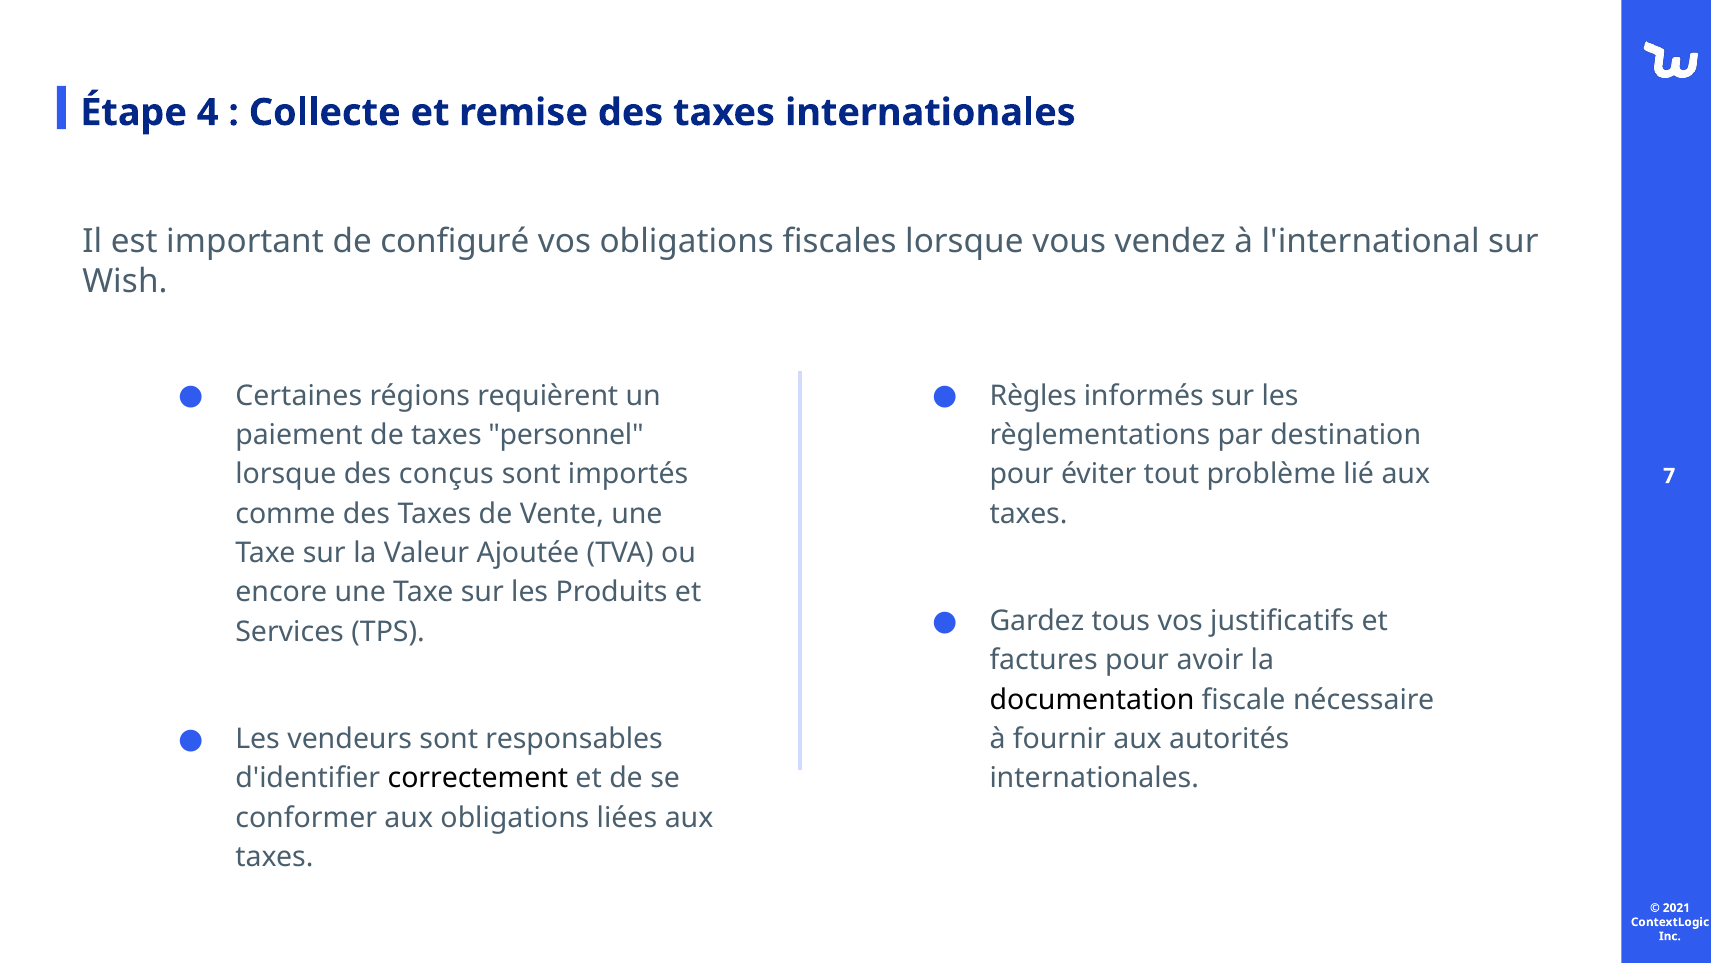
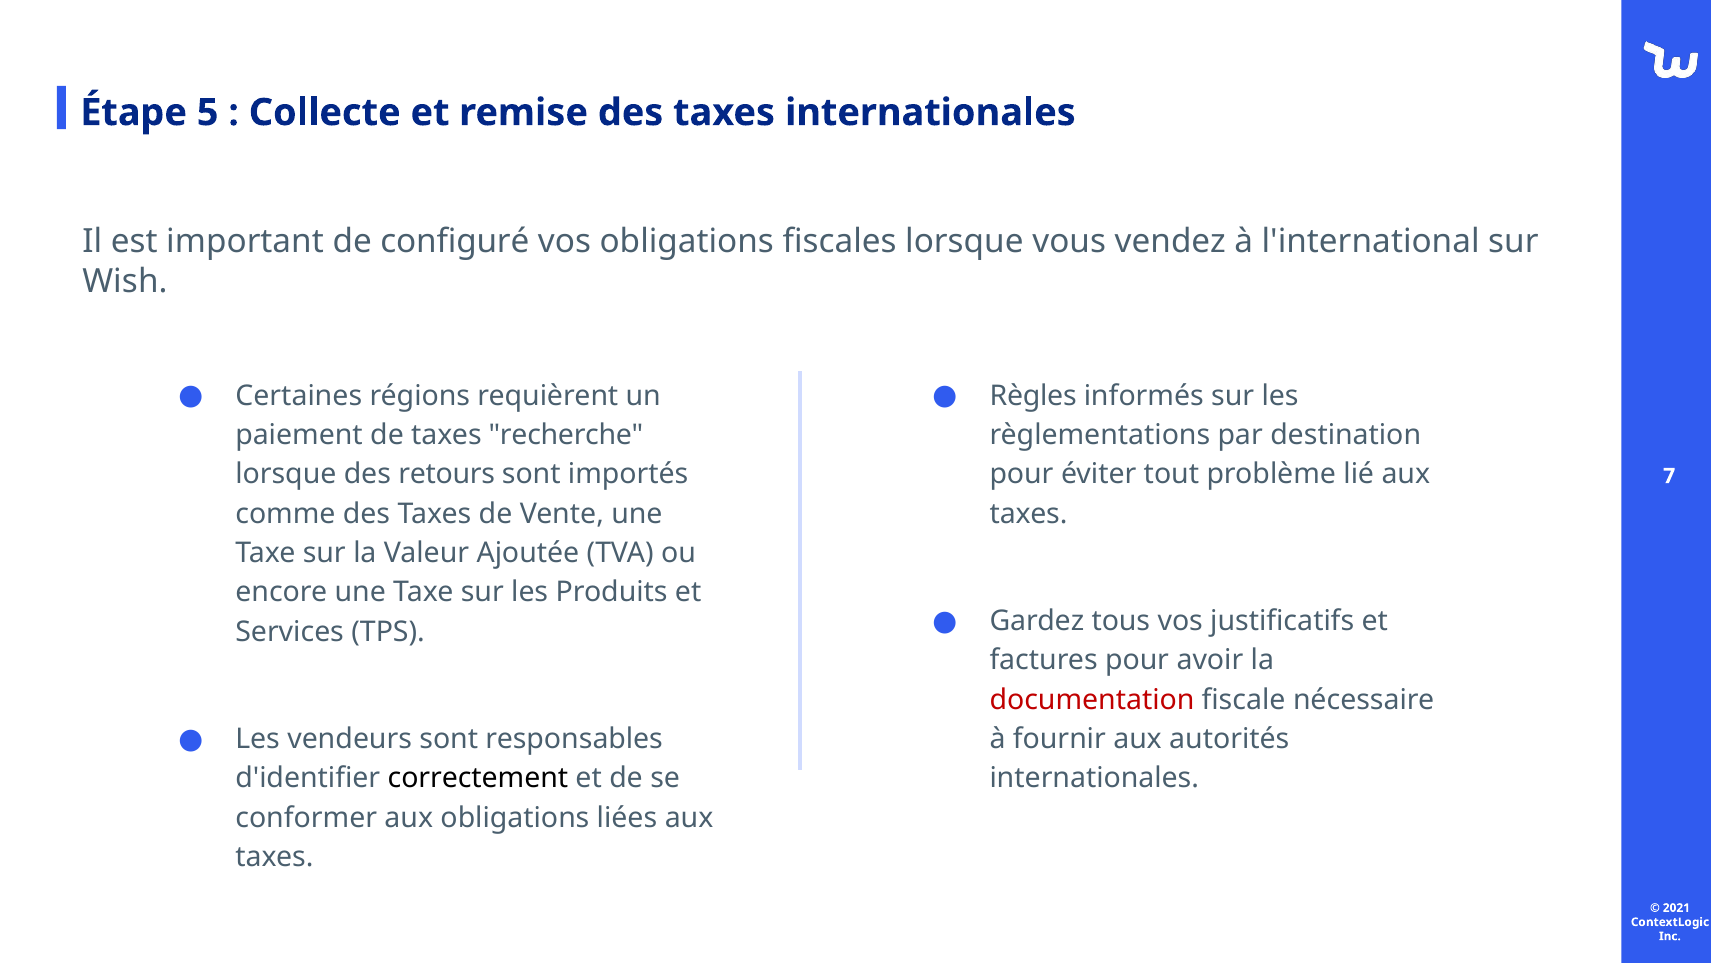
4: 4 -> 5
personnel: personnel -> recherche
conçus: conçus -> retours
documentation colour: black -> red
